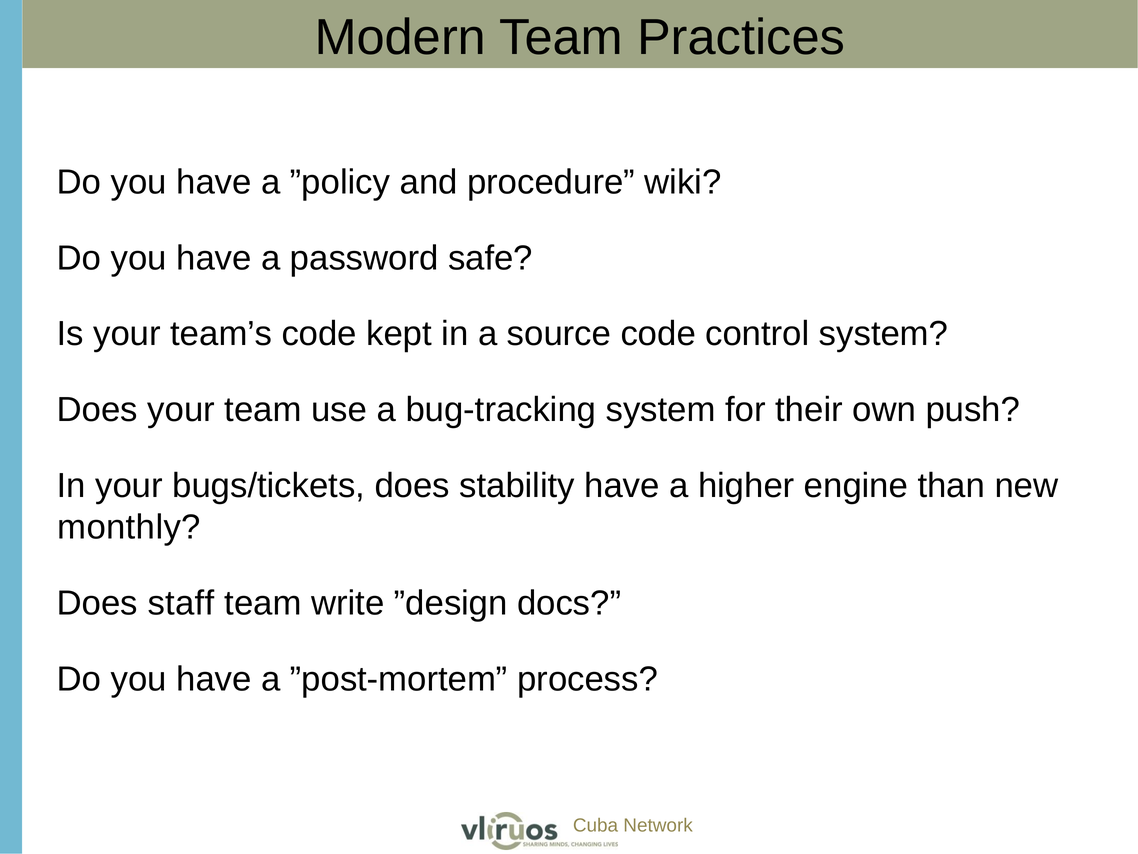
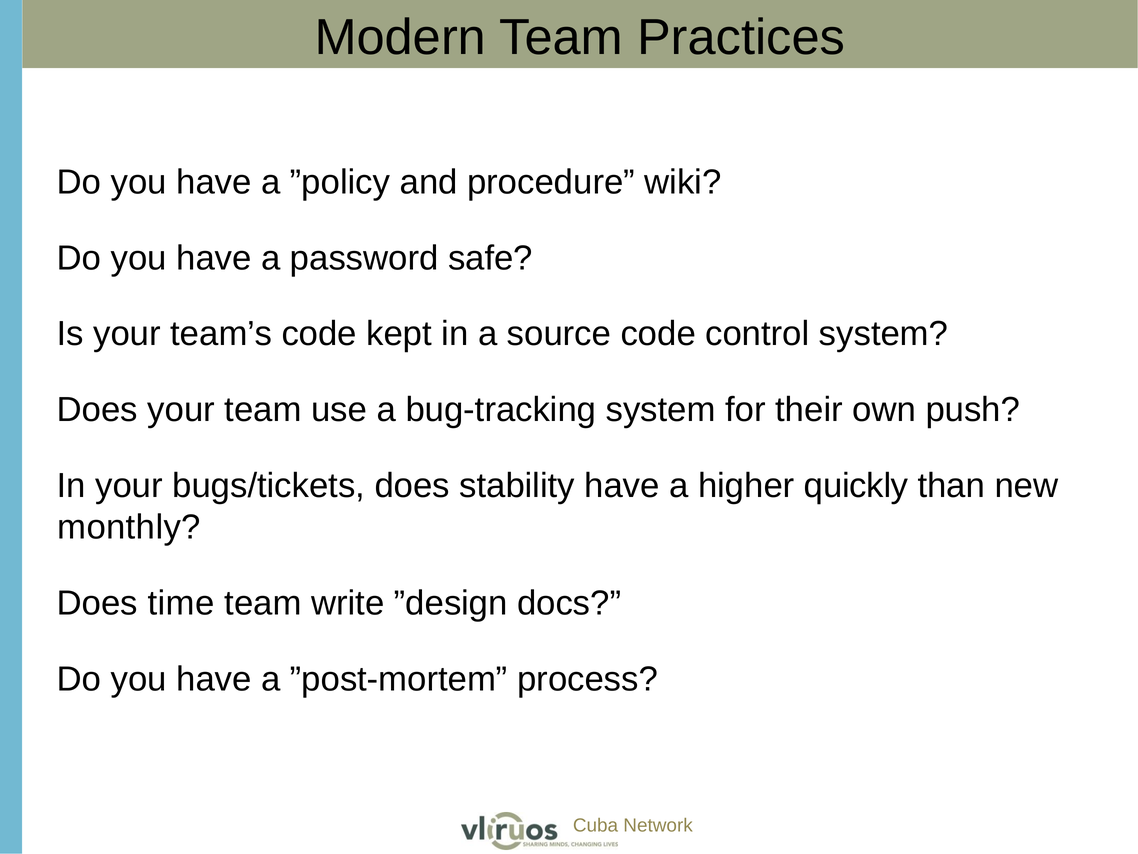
engine: engine -> quickly
staff: staff -> time
